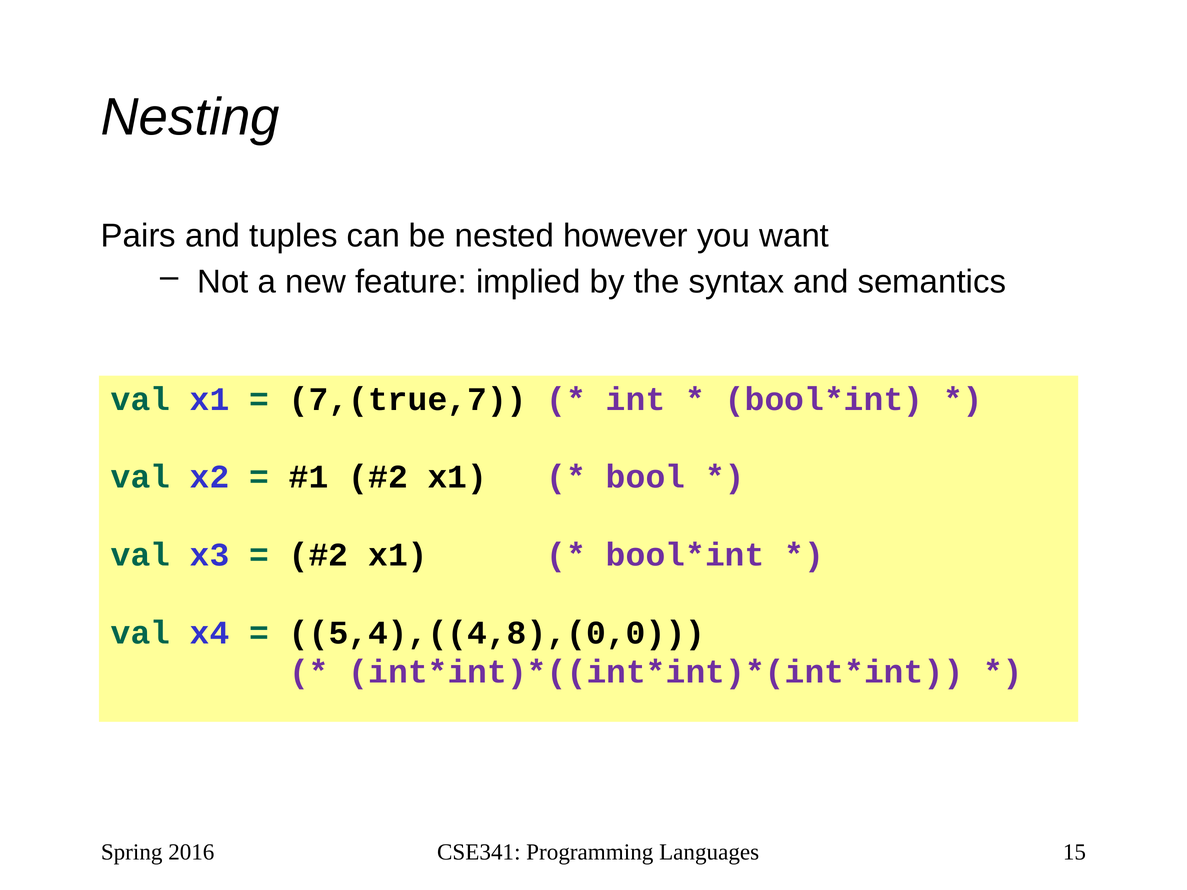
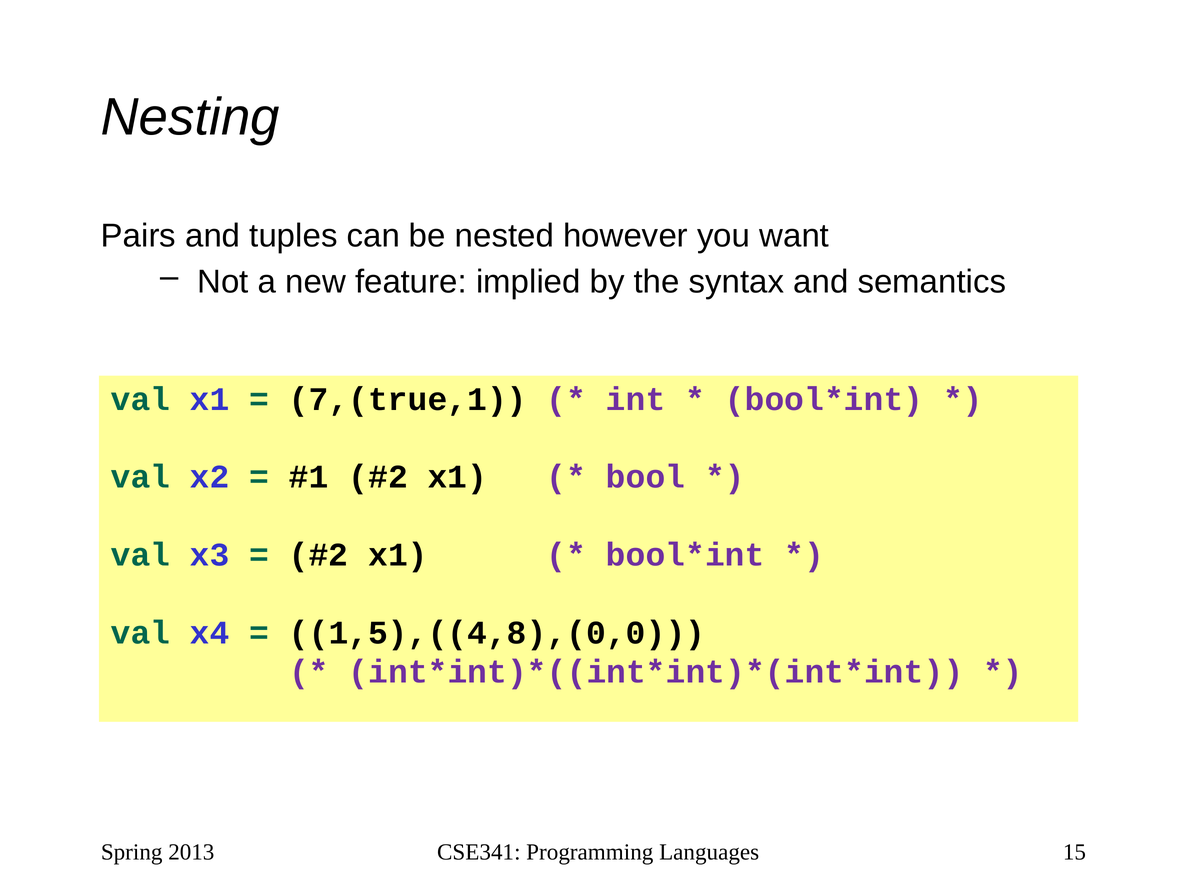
7,(true,7: 7,(true,7 -> 7,(true,1
5,4),((4,8),(0,0: 5,4),((4,8),(0,0 -> 1,5),((4,8),(0,0
2016: 2016 -> 2013
